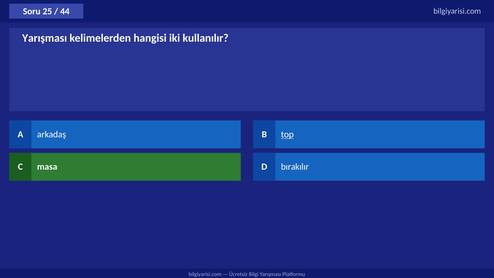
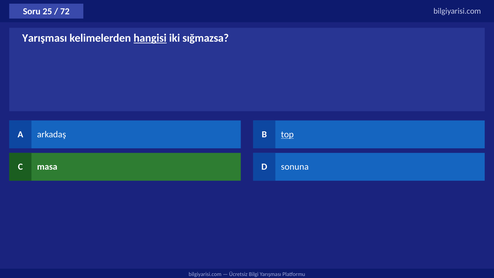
44: 44 -> 72
hangisi underline: none -> present
kullanılır: kullanılır -> sığmazsa
bırakılır: bırakılır -> sonuna
